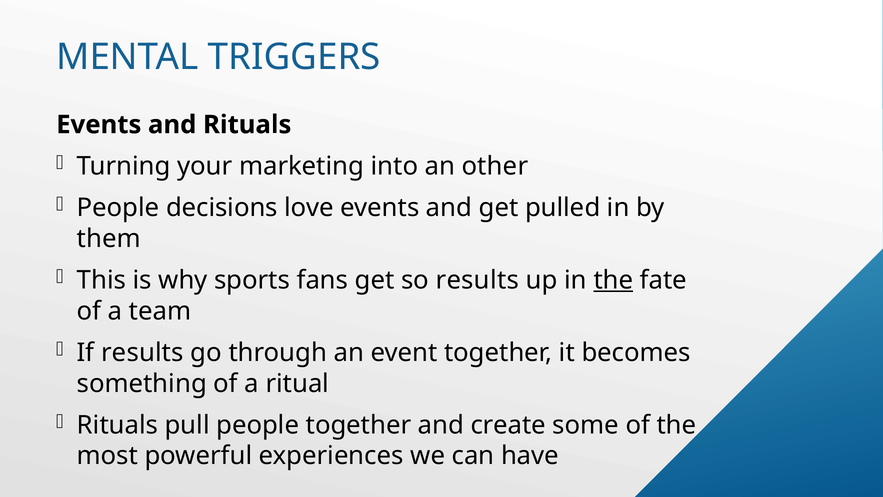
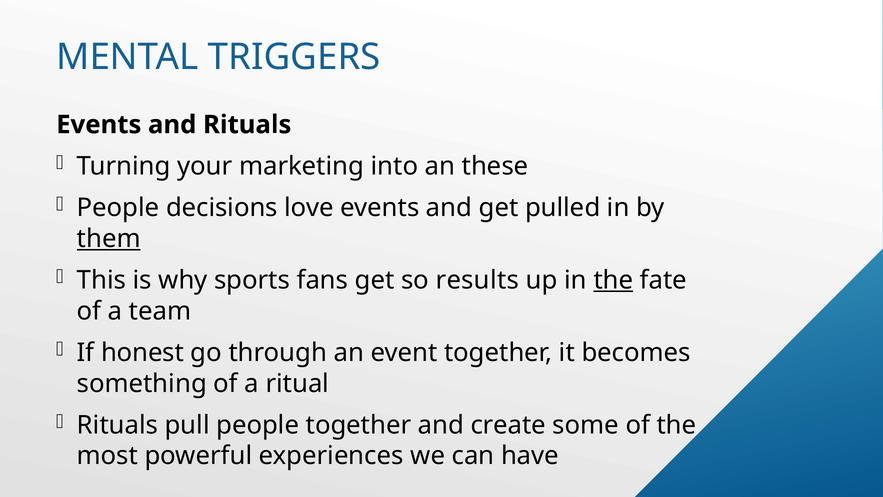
other: other -> these
them underline: none -> present
If results: results -> honest
